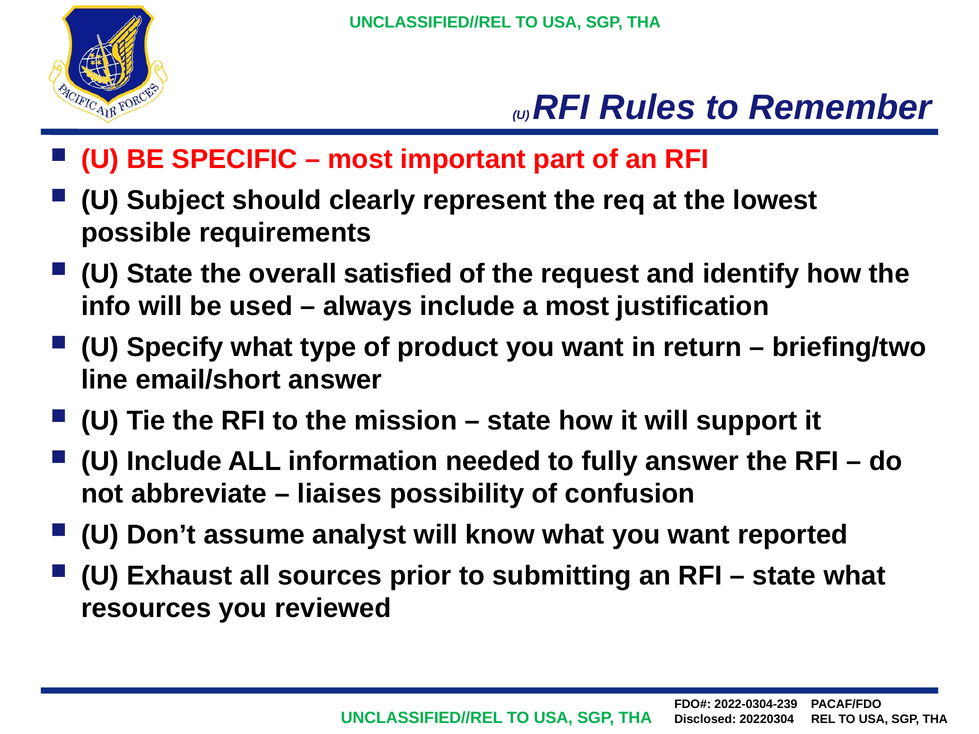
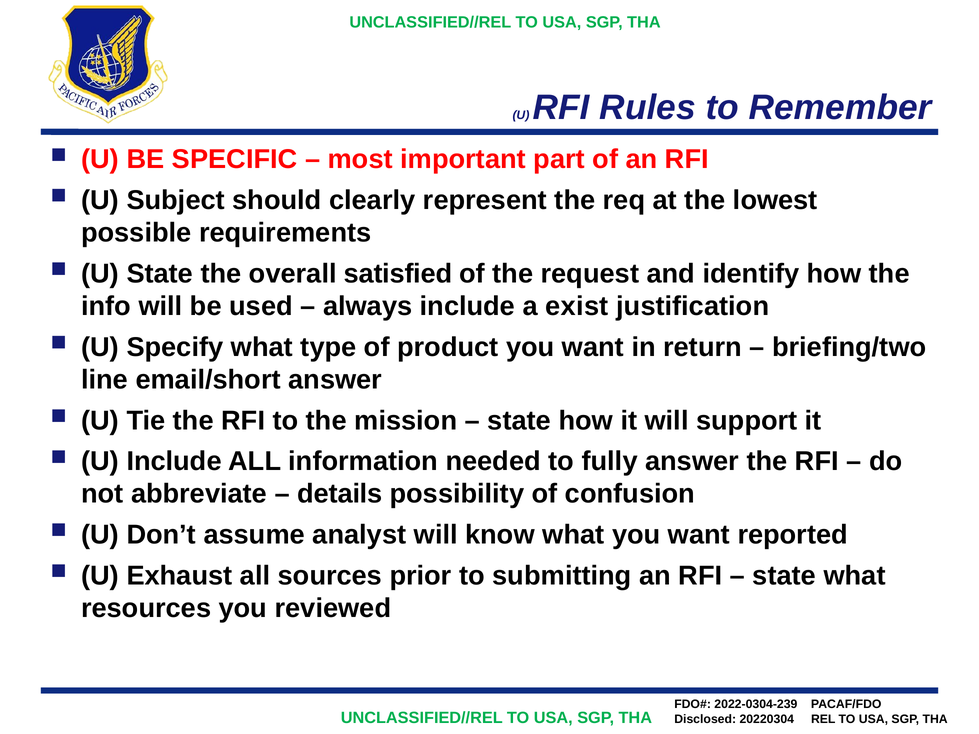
a most: most -> exist
liaises: liaises -> details
